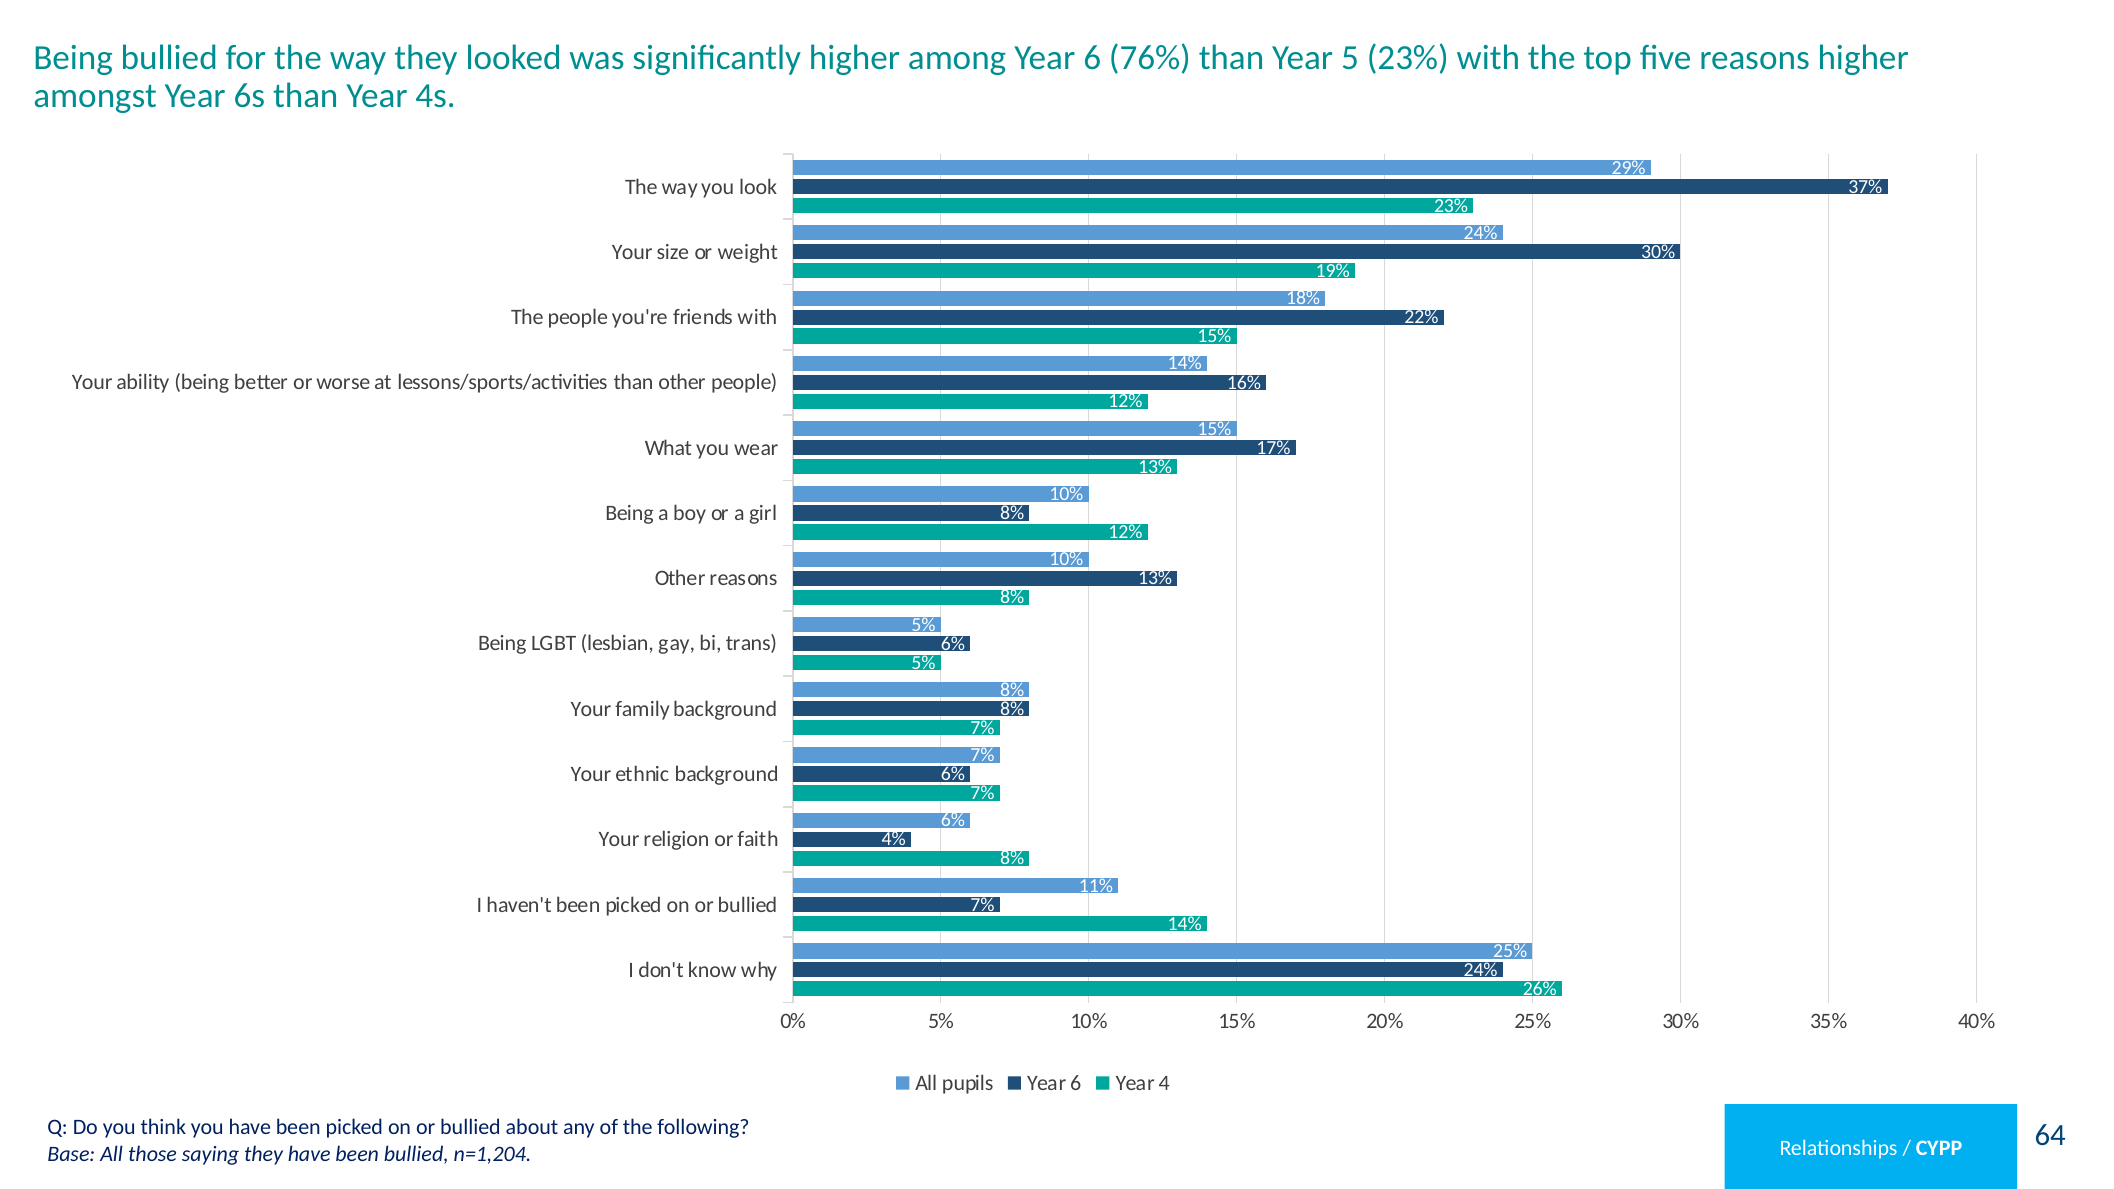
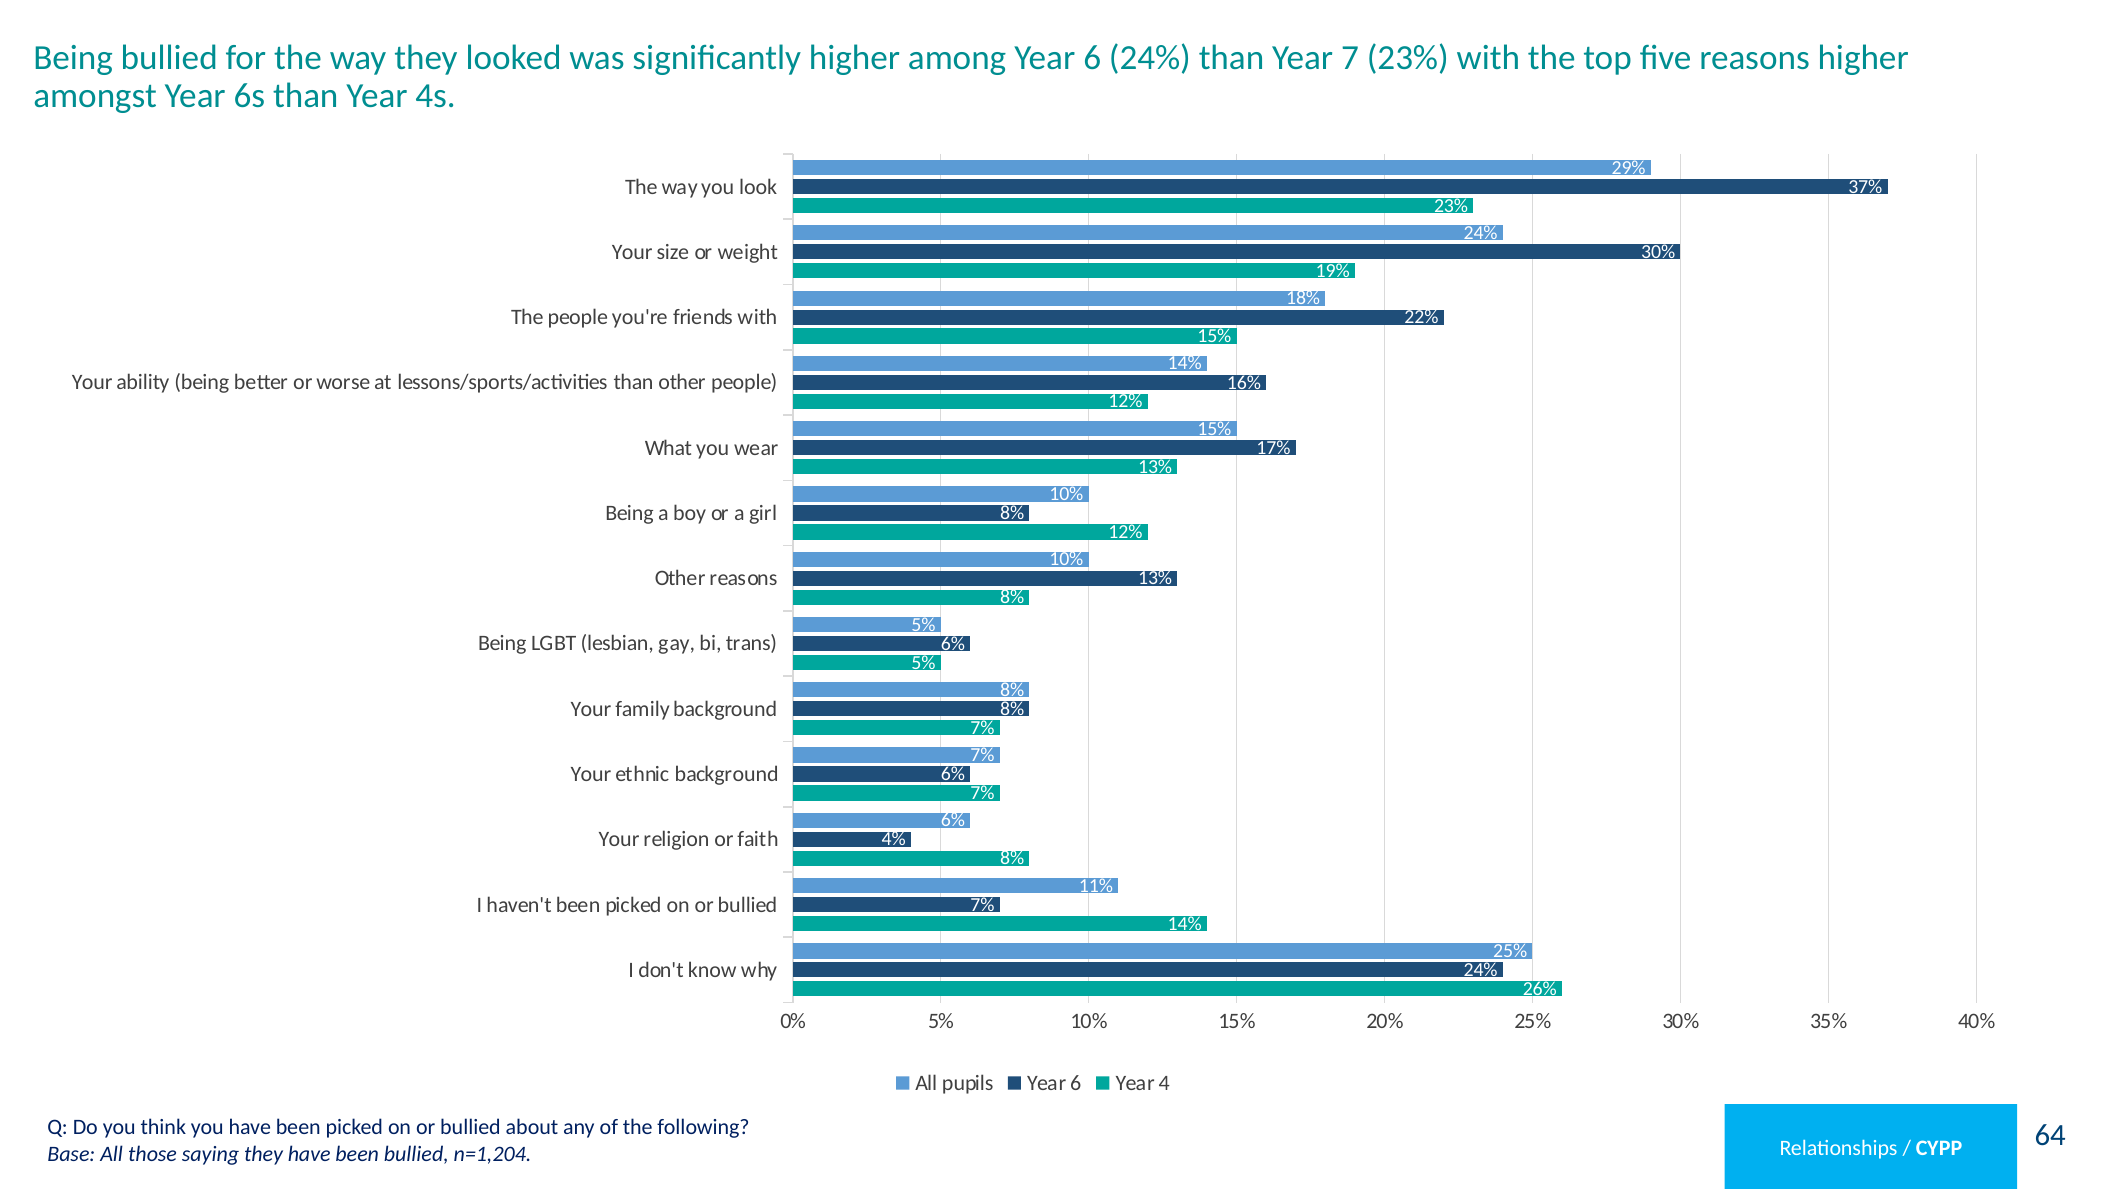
6 76%: 76% -> 24%
5: 5 -> 7
